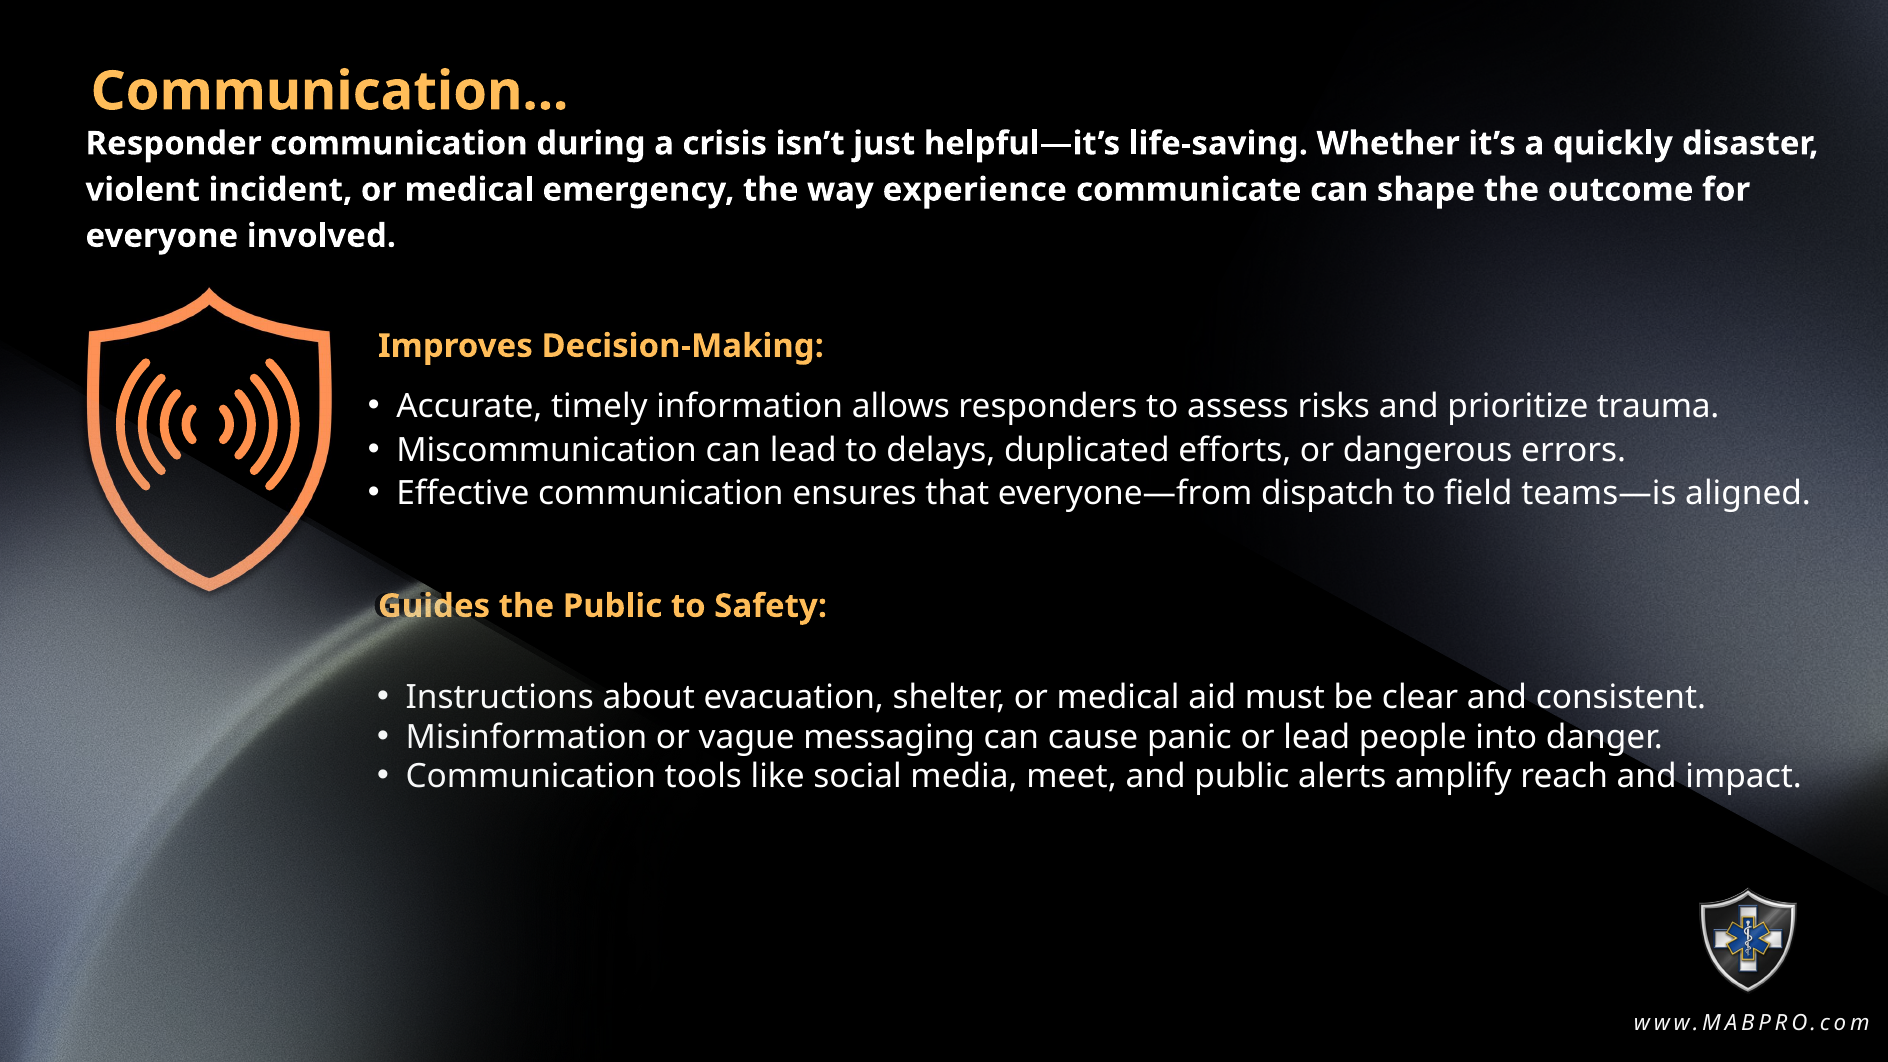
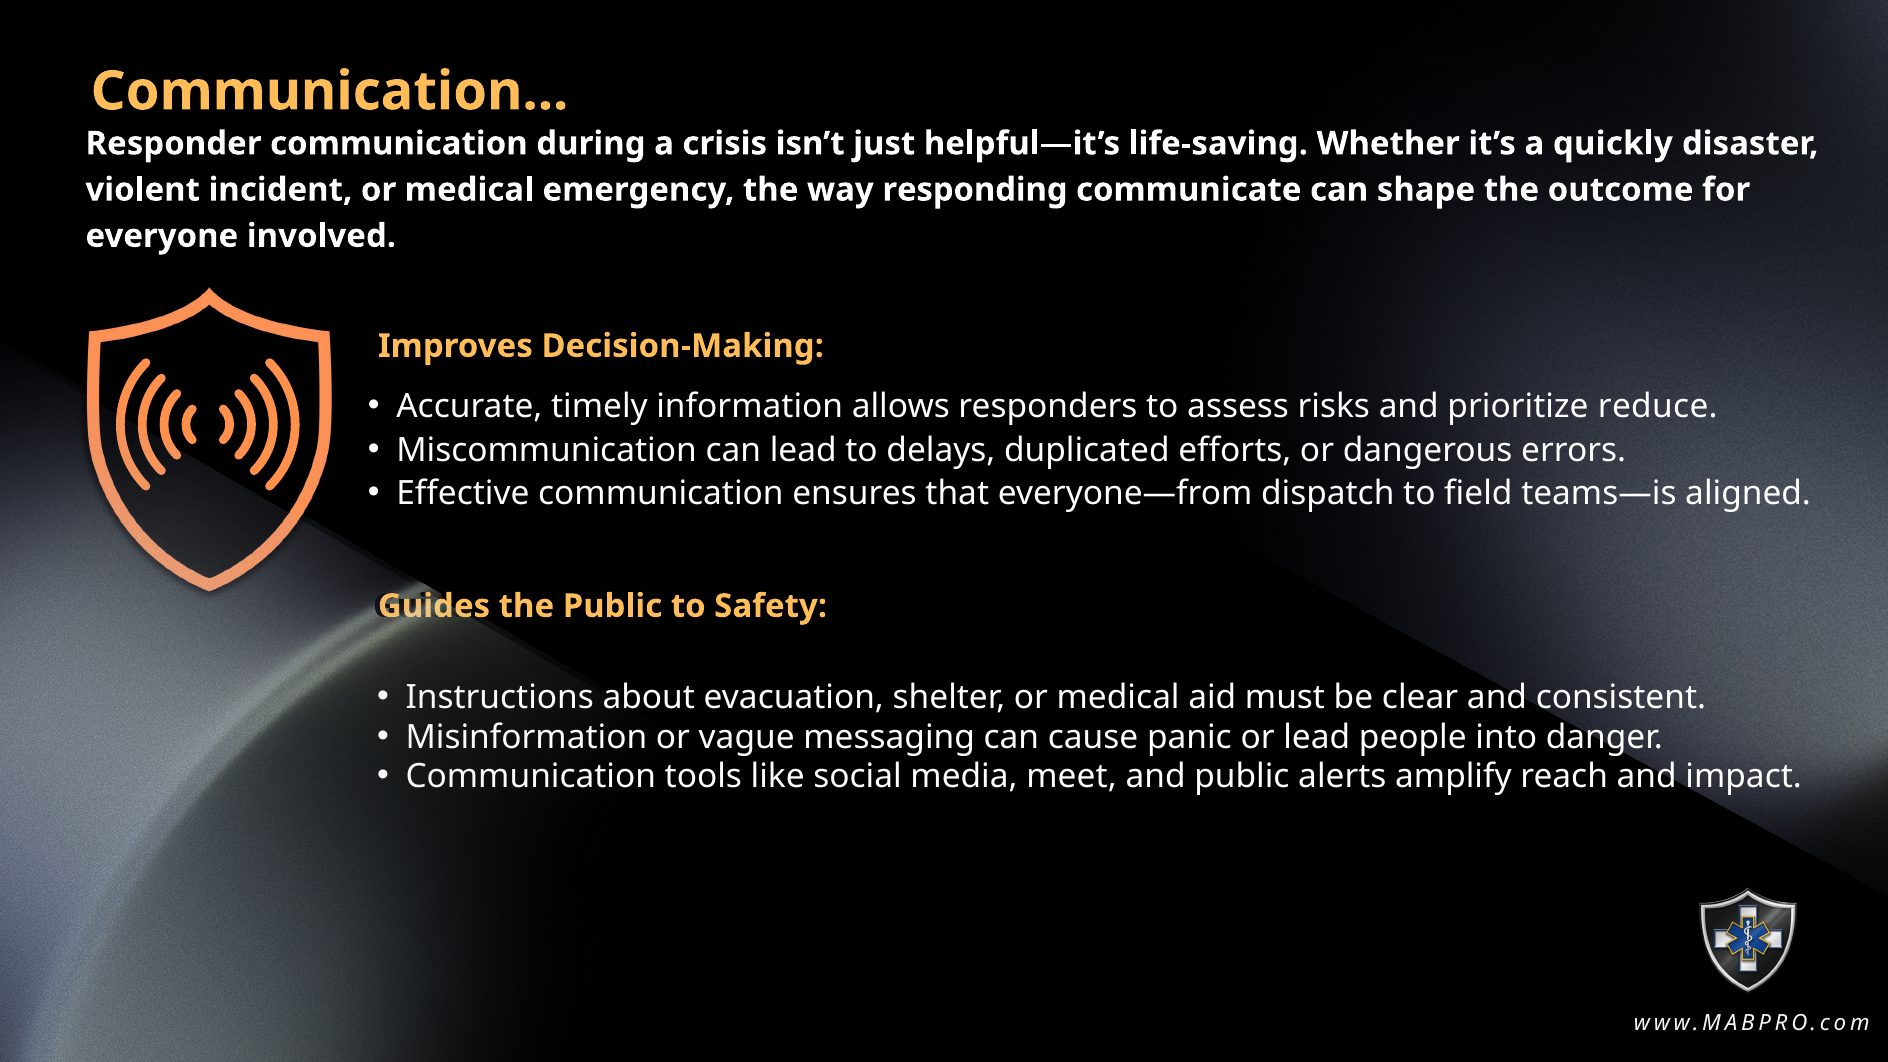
experience: experience -> responding
trauma: trauma -> reduce
